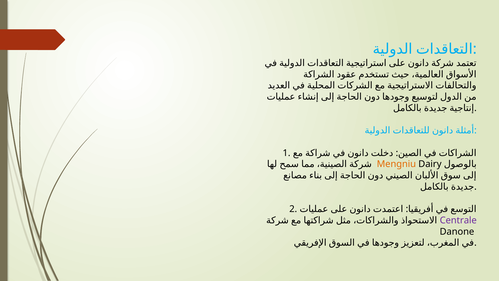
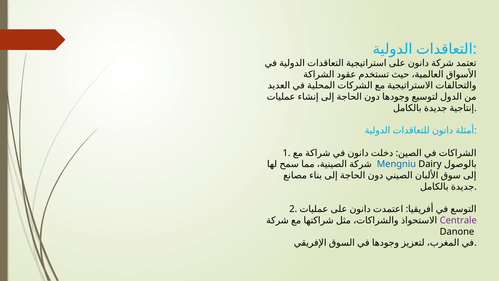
Mengniu colour: orange -> blue
